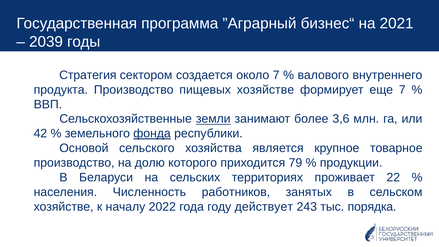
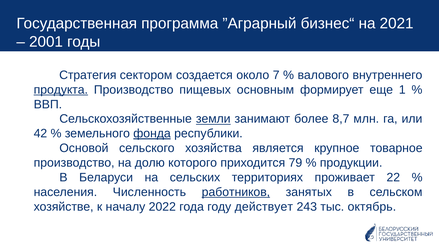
2039: 2039 -> 2001
продукта underline: none -> present
пищевых хозяйстве: хозяйстве -> основным
еще 7: 7 -> 1
3,6: 3,6 -> 8,7
работников underline: none -> present
порядка: порядка -> октябрь
